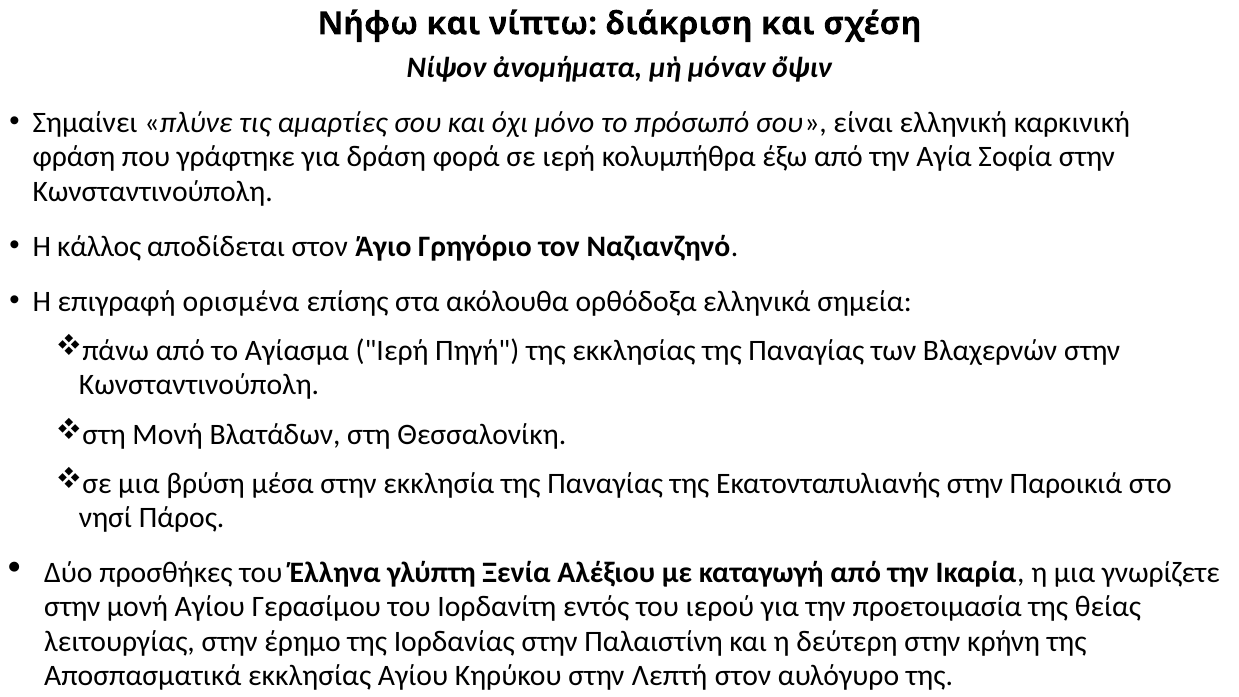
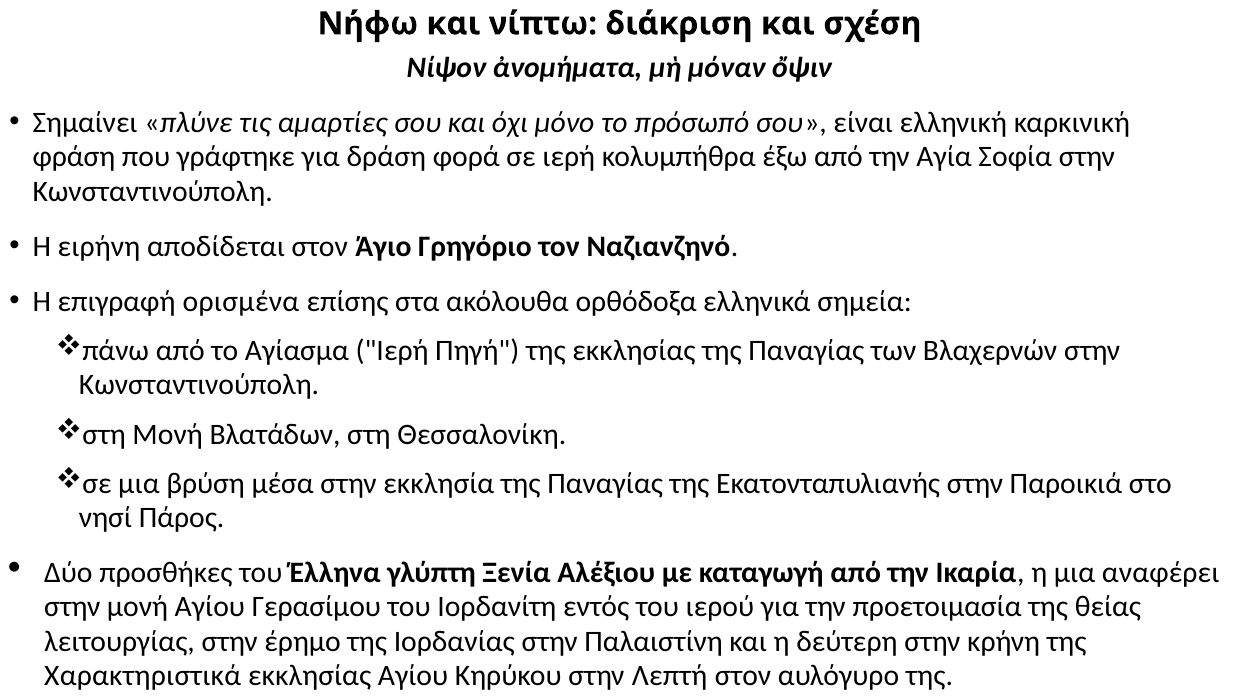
κάλλος: κάλλος -> ειρήνη
γνωρίζετε: γνωρίζετε -> αναφέρει
Αποσπασματικά: Αποσπασματικά -> Χαρακτηριστικά
